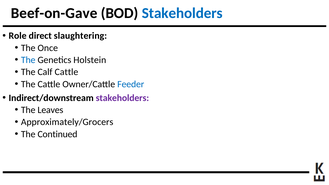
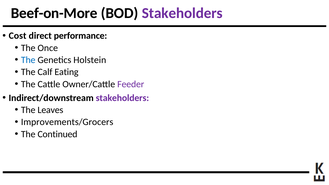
Beef-on-Gave: Beef-on-Gave -> Beef-on-More
Stakeholders at (182, 13) colour: blue -> purple
Role: Role -> Cost
slaughtering: slaughtering -> performance
Calf Cattle: Cattle -> Eating
Feeder colour: blue -> purple
Approximately/Grocers: Approximately/Grocers -> Improvements/Grocers
